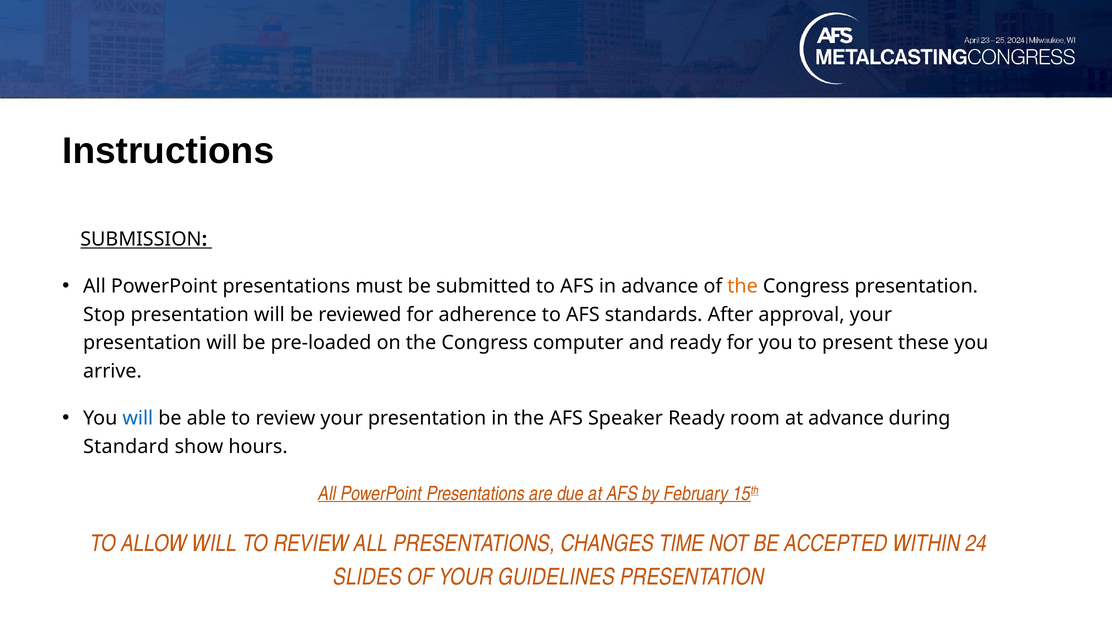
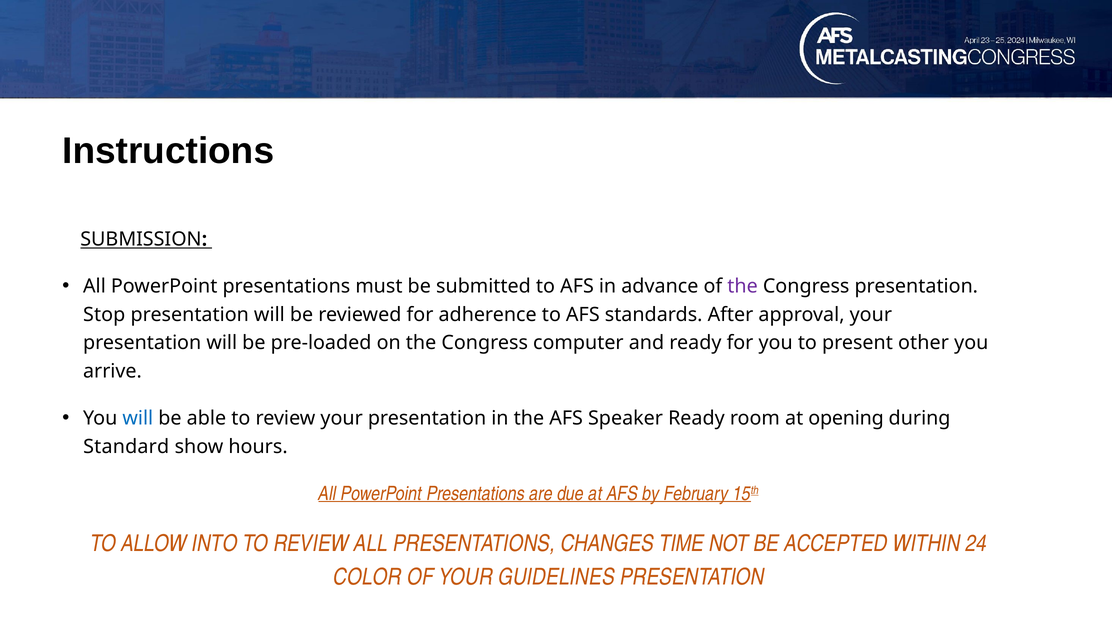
the at (743, 286) colour: orange -> purple
these: these -> other
at advance: advance -> opening
ALLOW WILL: WILL -> INTO
SLIDES: SLIDES -> COLOR
